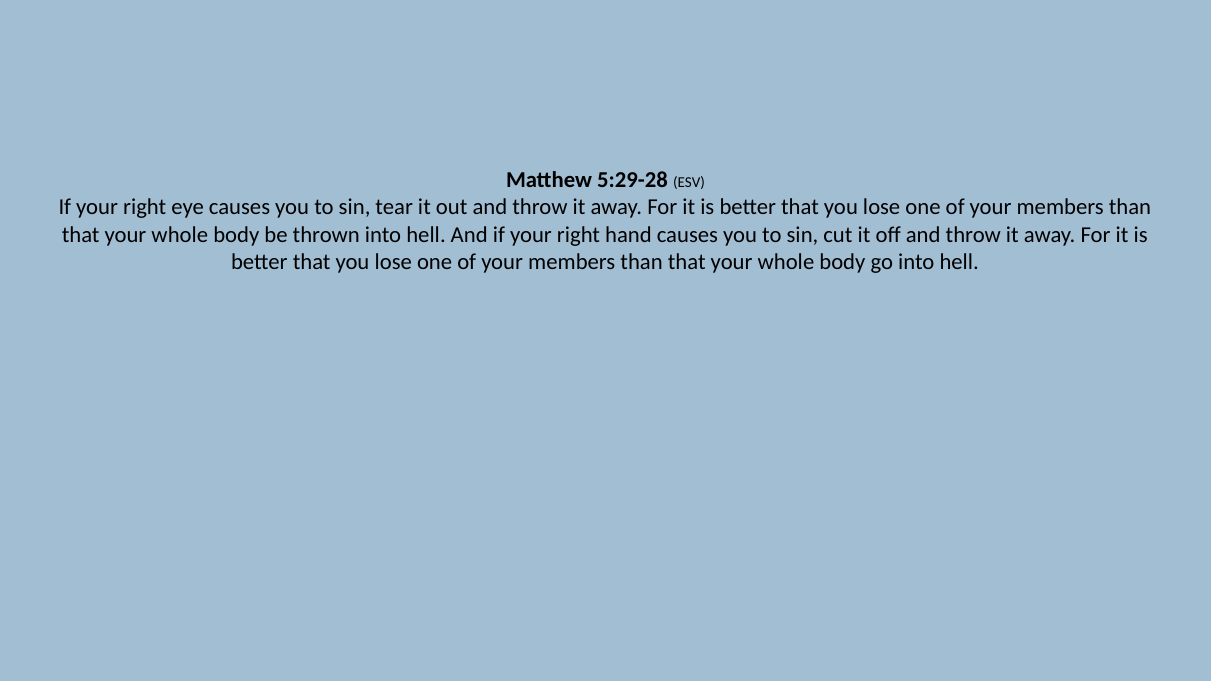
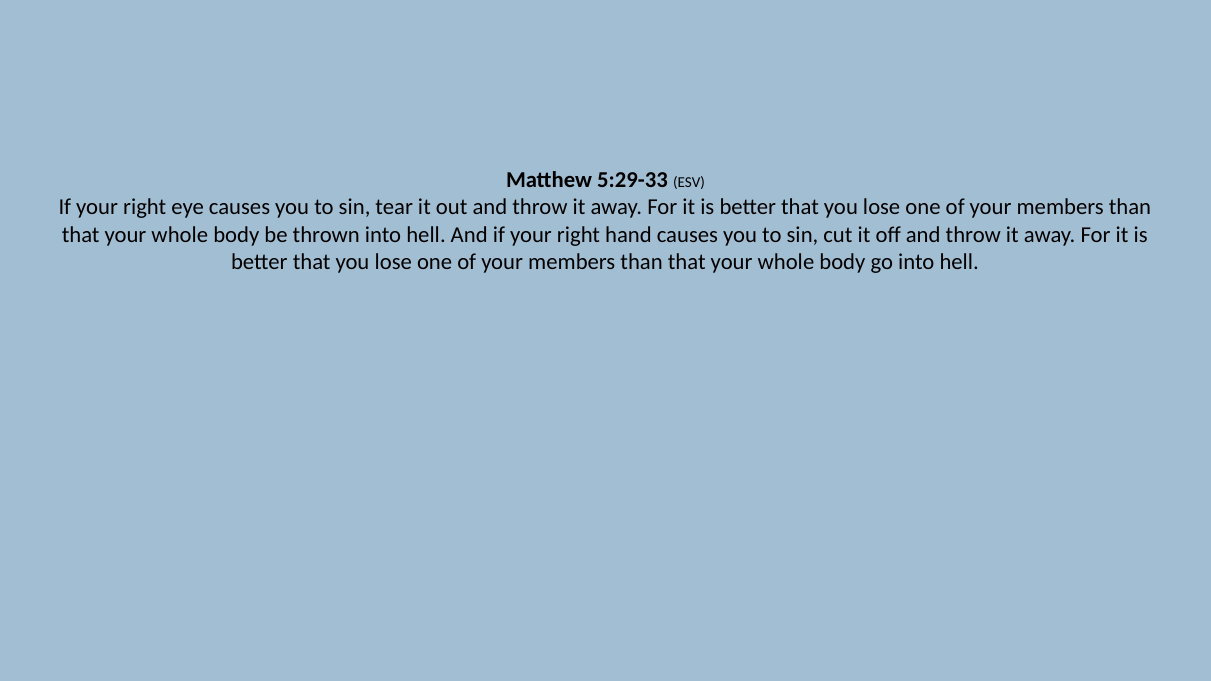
5:29-28: 5:29-28 -> 5:29-33
